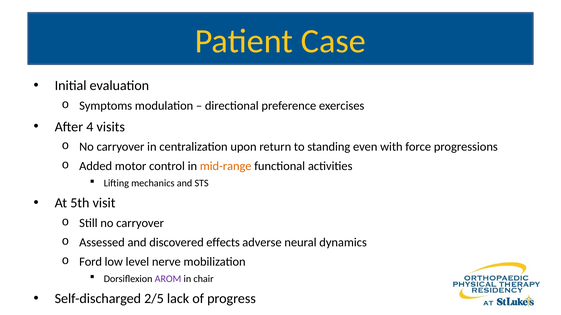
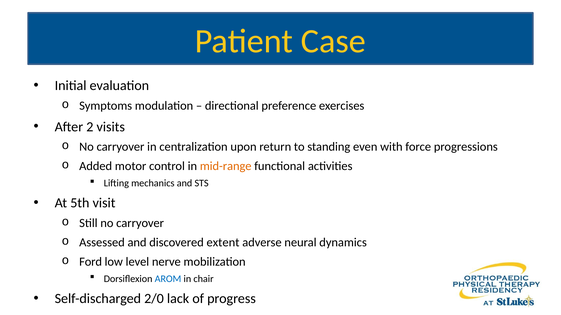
4: 4 -> 2
effects: effects -> extent
AROM colour: purple -> blue
2/5: 2/5 -> 2/0
